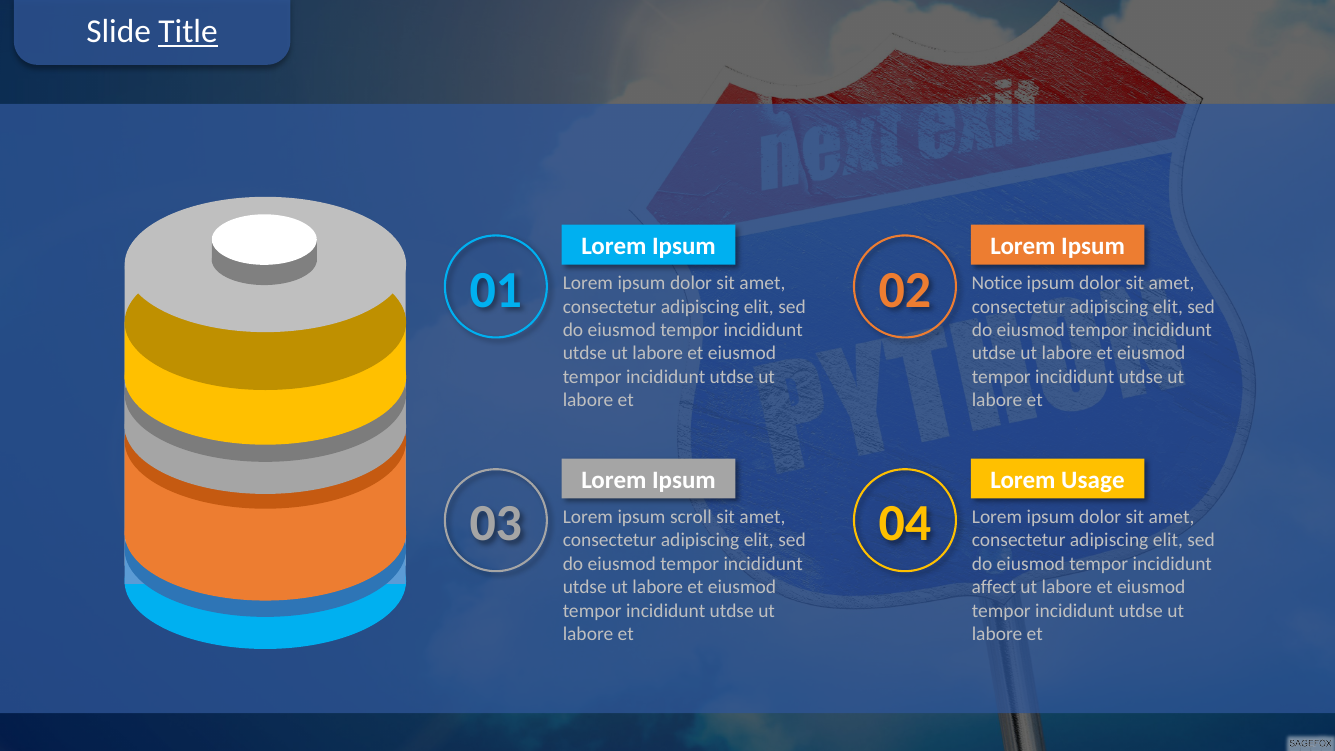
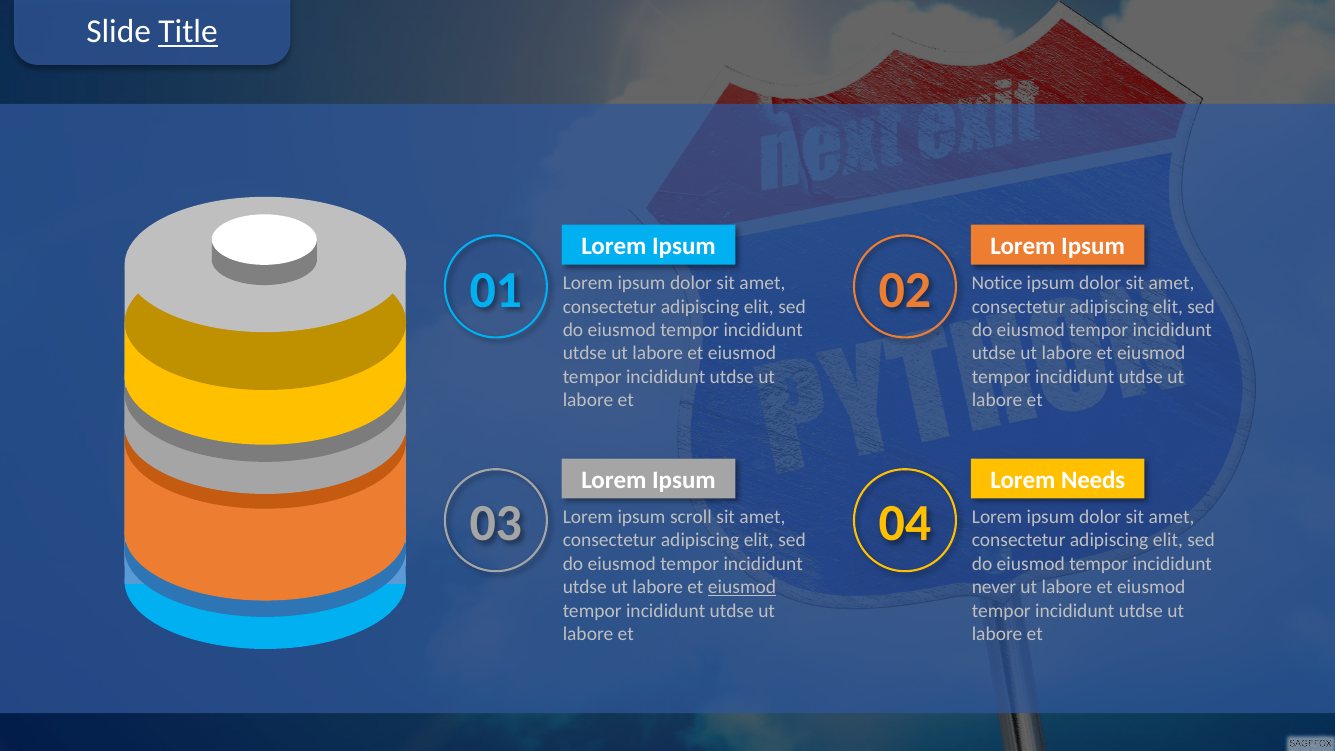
Usage: Usage -> Needs
eiusmod at (742, 587) underline: none -> present
affect: affect -> never
